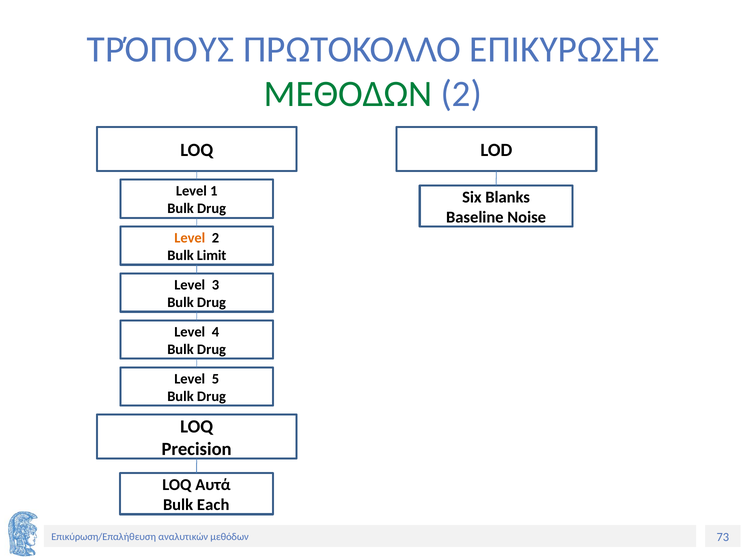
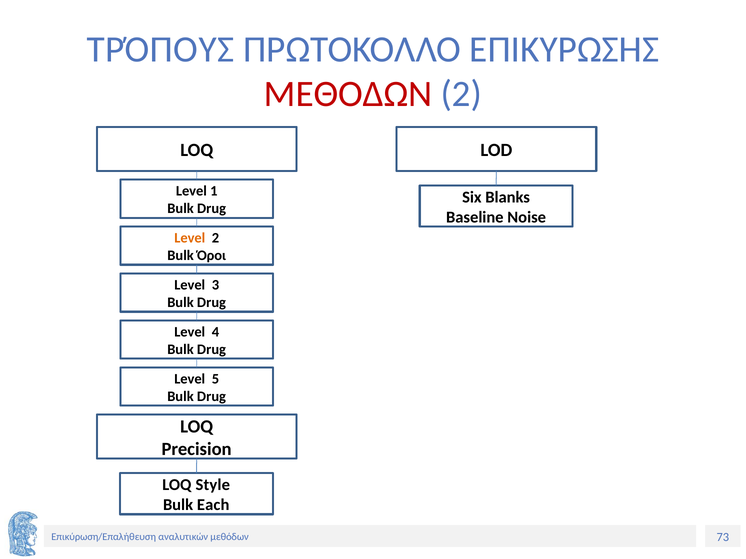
ΜΕΘΟΔΩΝ colour: green -> red
Limit: Limit -> Όροι
Αυτά: Αυτά -> Style
